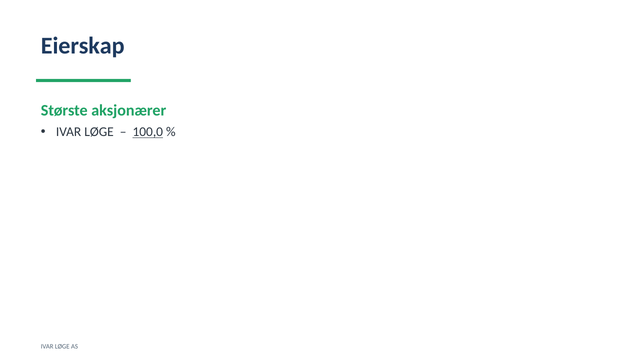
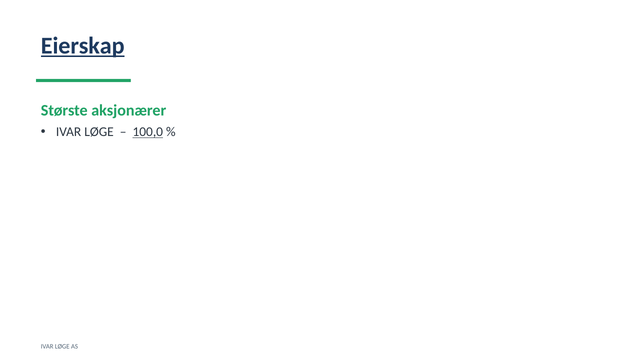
Eierskap underline: none -> present
